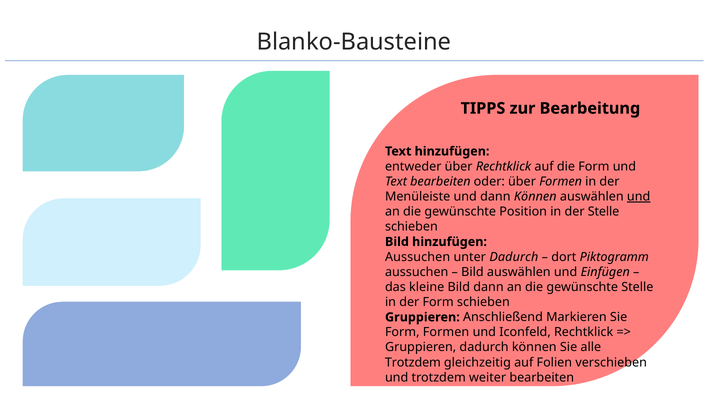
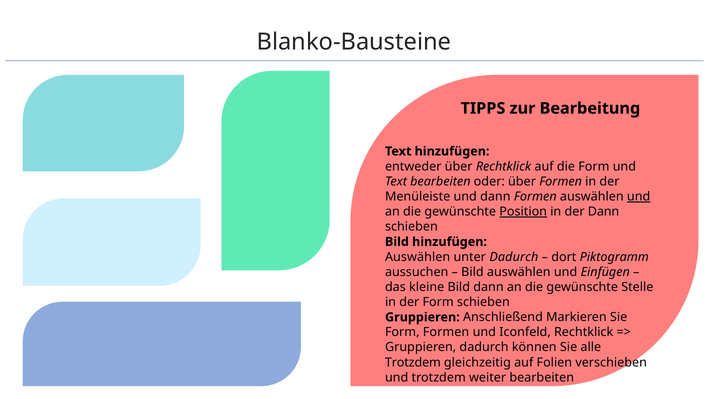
dann Können: Können -> Formen
Position underline: none -> present
der Stelle: Stelle -> Dann
Aussuchen at (418, 257): Aussuchen -> Auswählen
